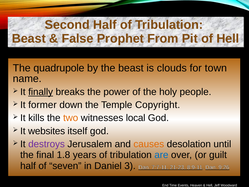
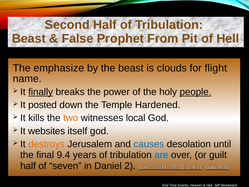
quadrupole: quadrupole -> emphasize
town: town -> flight
people underline: none -> present
former: former -> posted
Copyright: Copyright -> Hardened
destroys colour: purple -> orange
causes colour: orange -> blue
1.8: 1.8 -> 9.4
3: 3 -> 2
